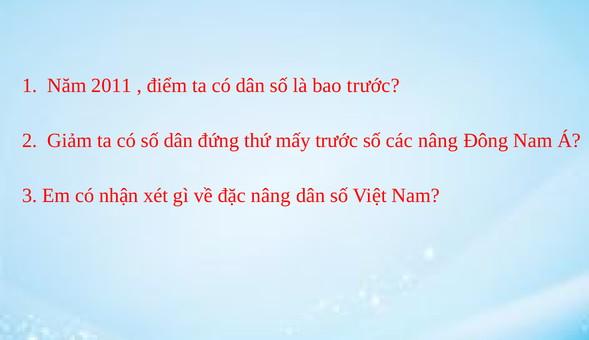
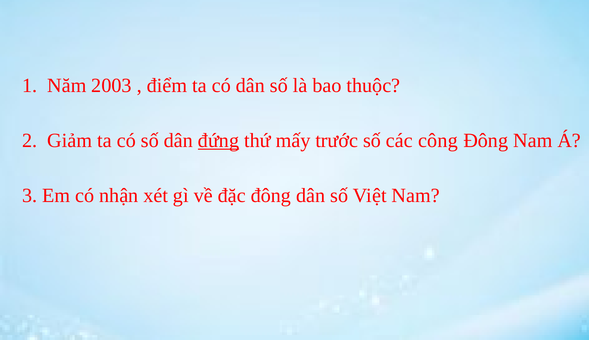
2011: 2011 -> 2003
bao trước: trước -> thuộc
đứng underline: none -> present
các nâng: nâng -> công
đặc nâng: nâng -> đông
